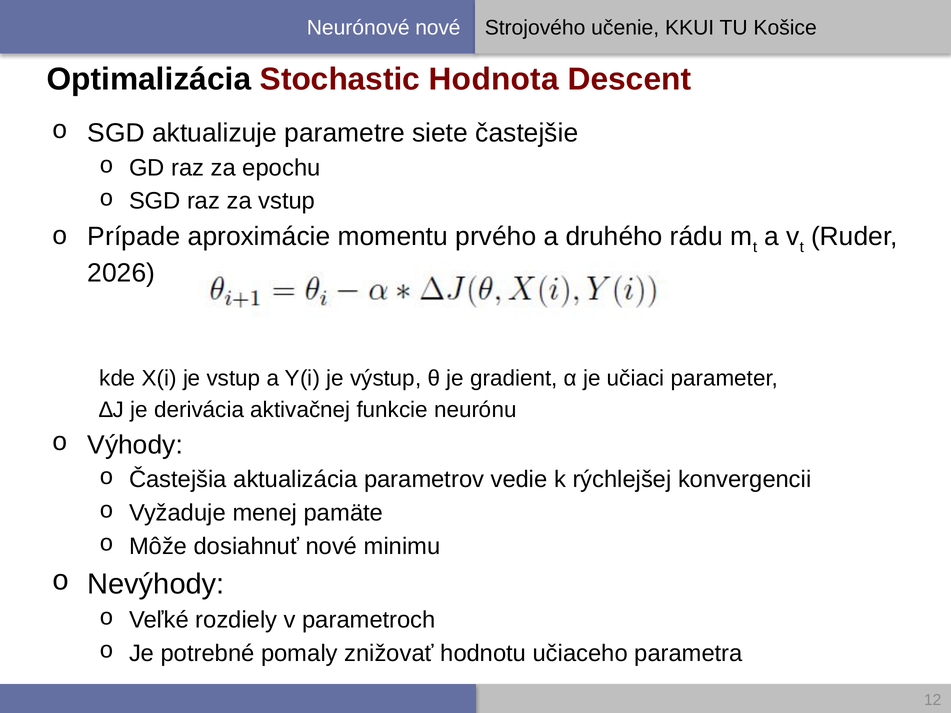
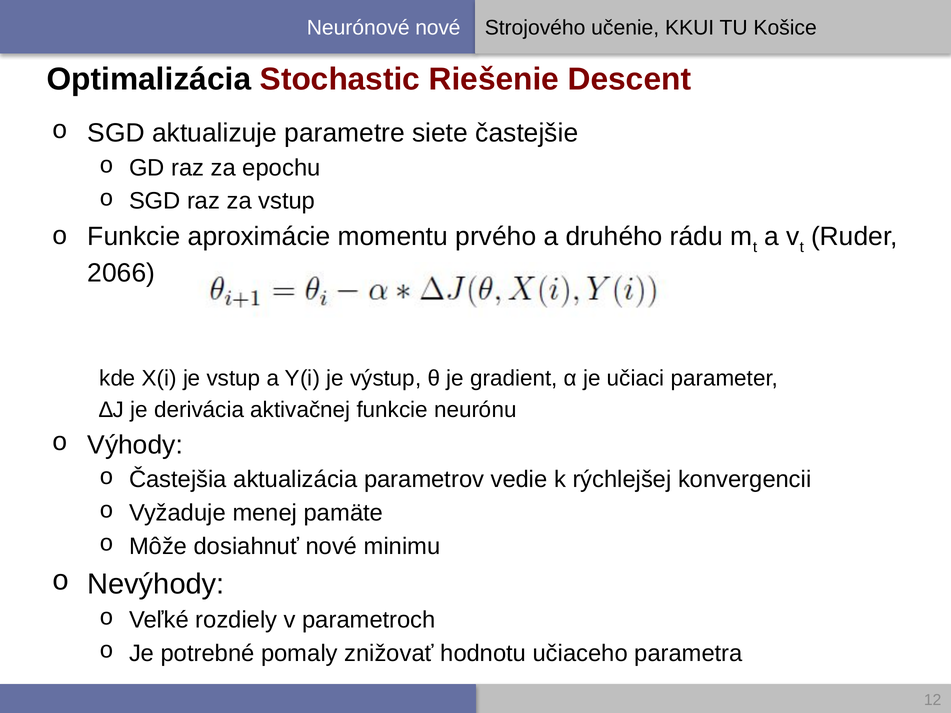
Hodnota: Hodnota -> Riešenie
Prípade at (134, 237): Prípade -> Funkcie
2026: 2026 -> 2066
